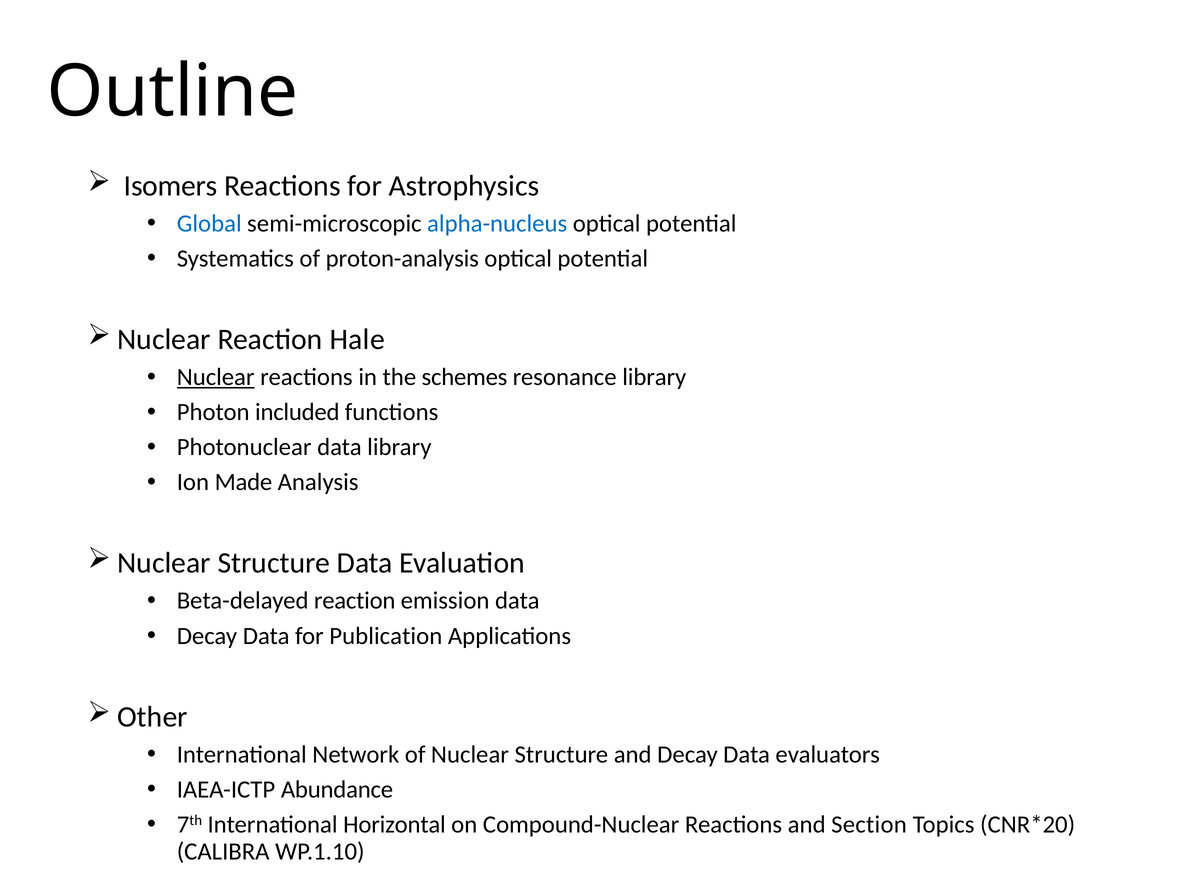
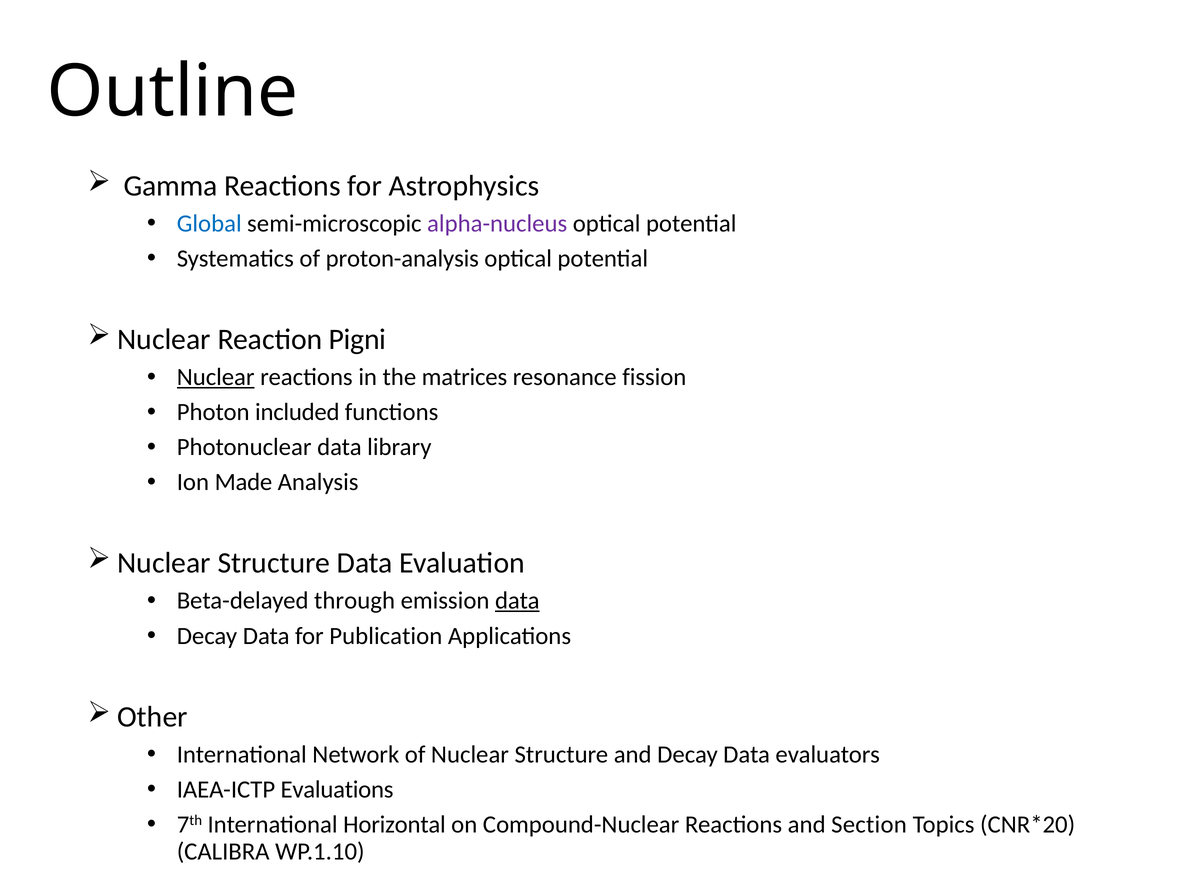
Isomers: Isomers -> Gamma
alpha-nucleus colour: blue -> purple
Hale: Hale -> Pigni
schemes: schemes -> matrices
resonance library: library -> fission
Beta-delayed reaction: reaction -> through
data at (517, 601) underline: none -> present
Abundance: Abundance -> Evaluations
